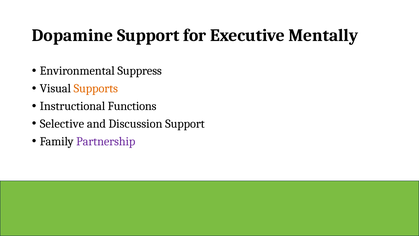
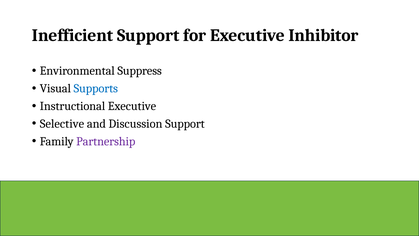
Dopamine: Dopamine -> Inefficient
Mentally: Mentally -> Inhibitor
Supports colour: orange -> blue
Instructional Functions: Functions -> Executive
